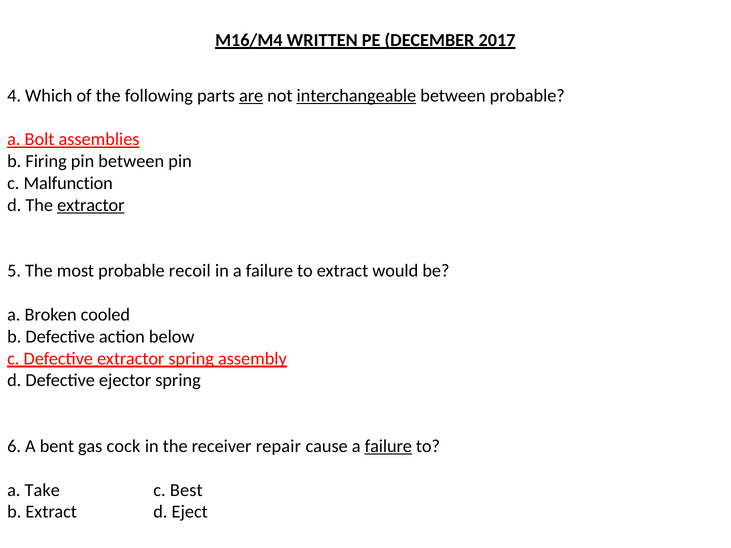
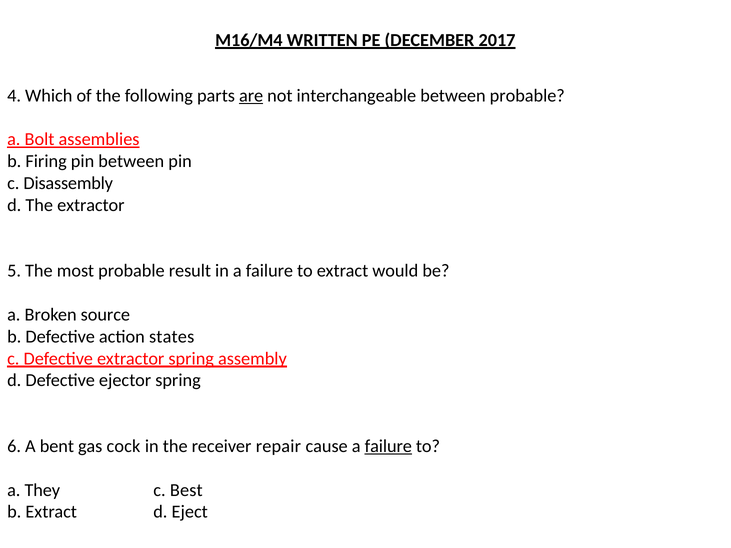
interchangeable underline: present -> none
Malfunction: Malfunction -> Disassembly
extractor at (91, 205) underline: present -> none
recoil: recoil -> result
cooled: cooled -> source
below: below -> states
Take: Take -> They
